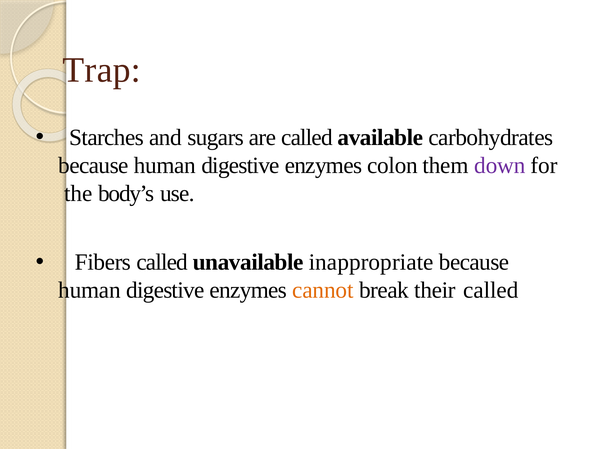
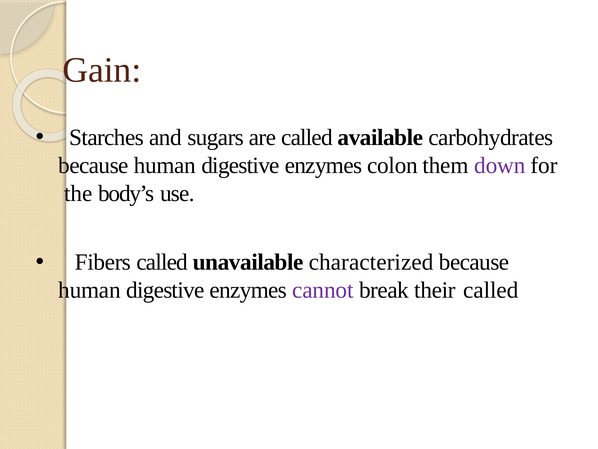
Trap: Trap -> Gain
inappropriate: inappropriate -> characterized
cannot colour: orange -> purple
